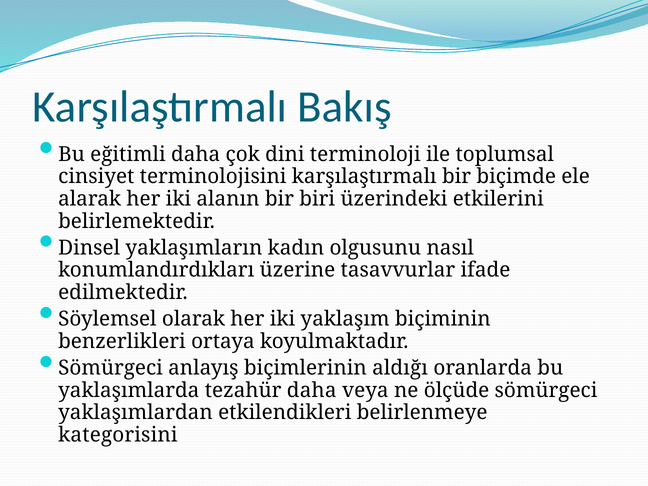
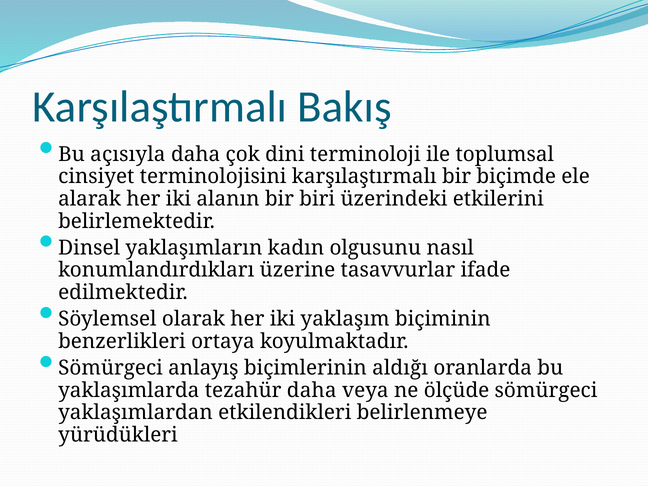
eğitimli: eğitimli -> açısıyla
kategorisini: kategorisini -> yürüdükleri
